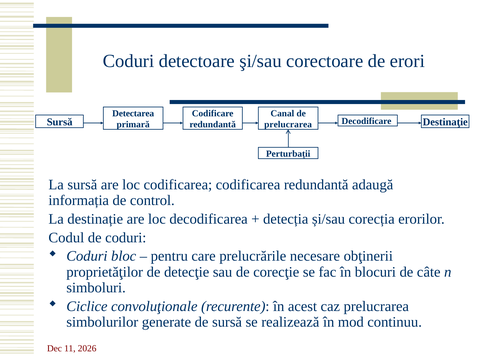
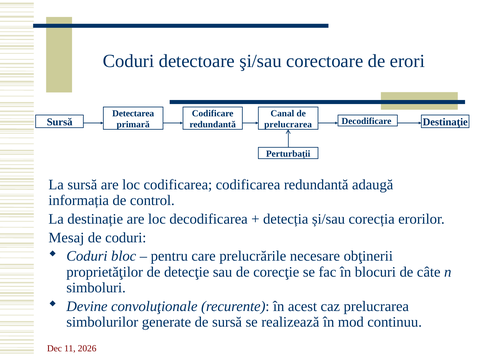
Codul: Codul -> Mesaj
Ciclice: Ciclice -> Devine
